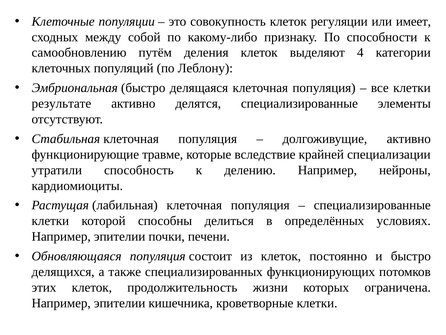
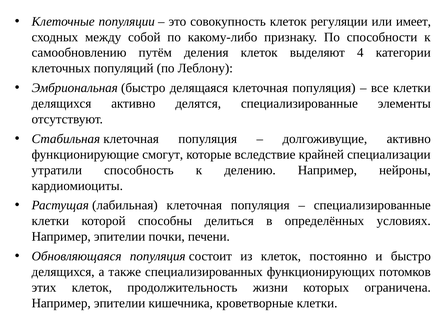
результате at (61, 103): результате -> делящихся
травме: травме -> смогут
